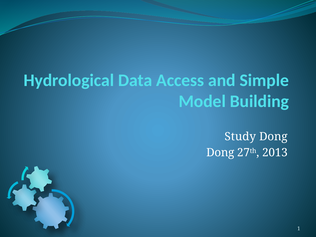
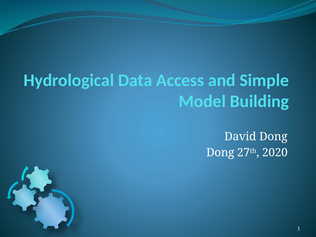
Study: Study -> David
2013: 2013 -> 2020
